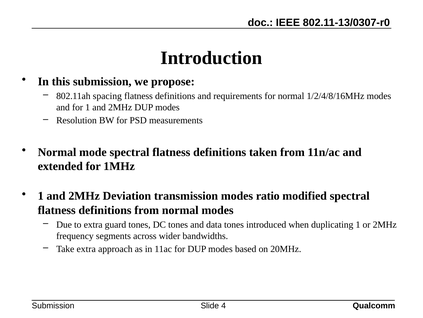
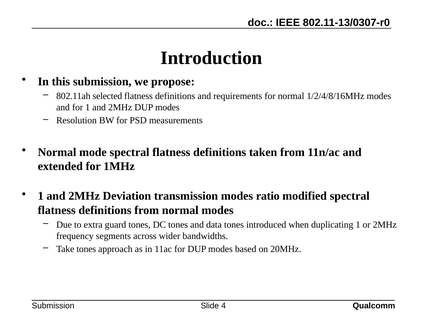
spacing: spacing -> selected
Take extra: extra -> tones
